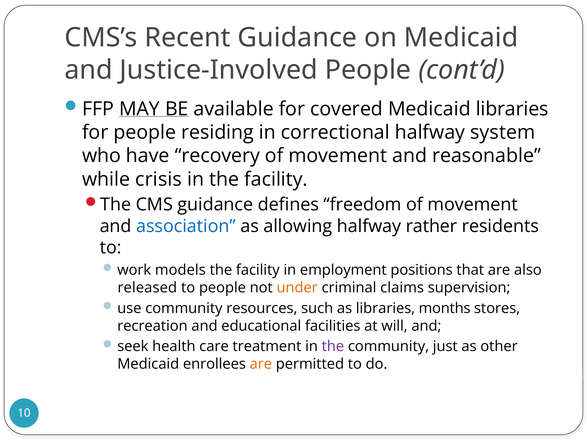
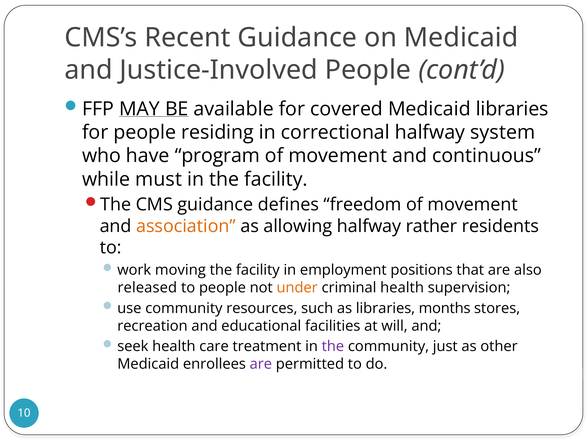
recovery: recovery -> program
reasonable: reasonable -> continuous
crisis: crisis -> must
association colour: blue -> orange
models: models -> moving
criminal claims: claims -> health
are at (261, 364) colour: orange -> purple
